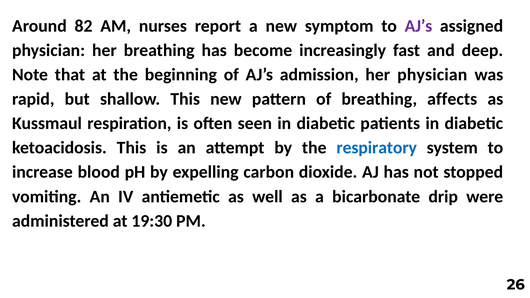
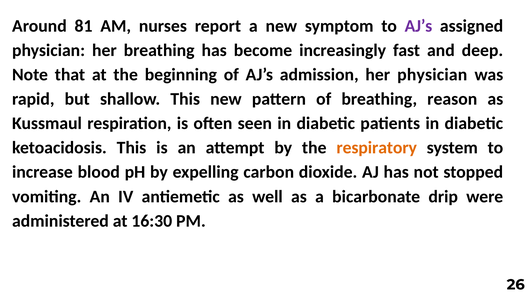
82: 82 -> 81
affects: affects -> reason
respiratory colour: blue -> orange
19:30: 19:30 -> 16:30
